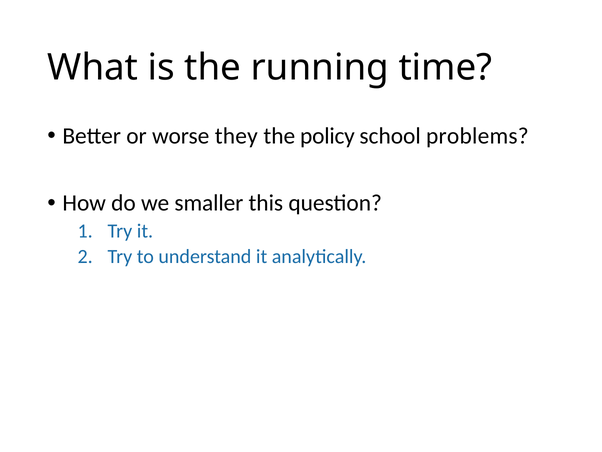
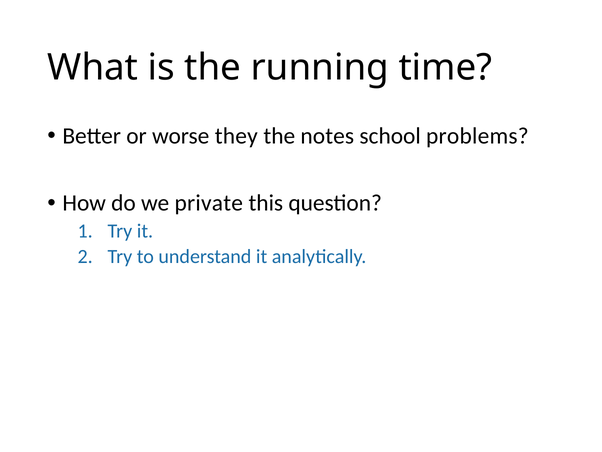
policy: policy -> notes
smaller: smaller -> private
